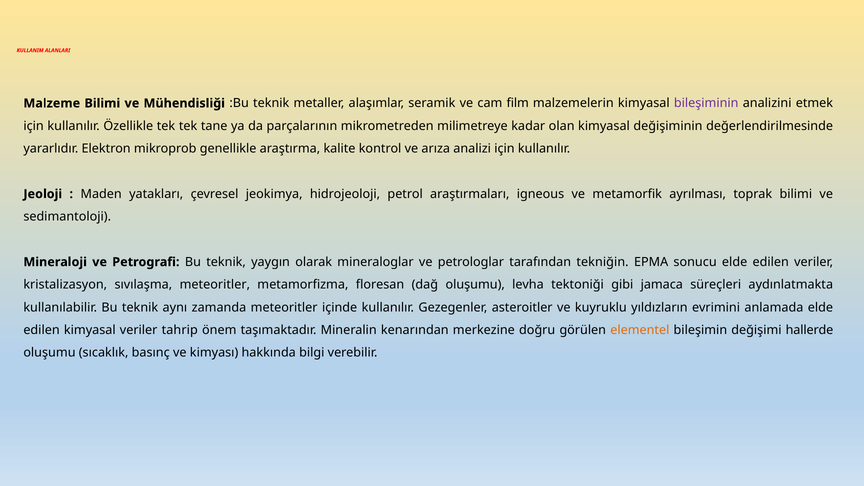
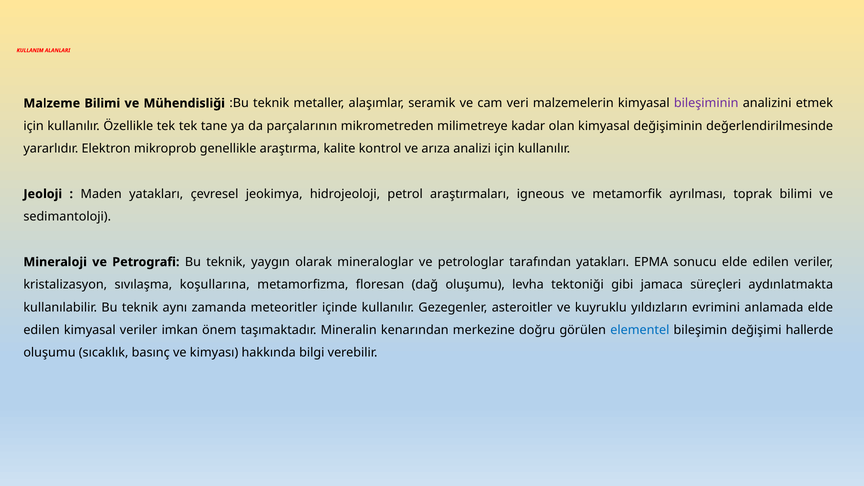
film: film -> veri
tarafından tekniğin: tekniğin -> yatakları
sıvılaşma meteoritler: meteoritler -> koşullarına
tahrip: tahrip -> imkan
elementel colour: orange -> blue
